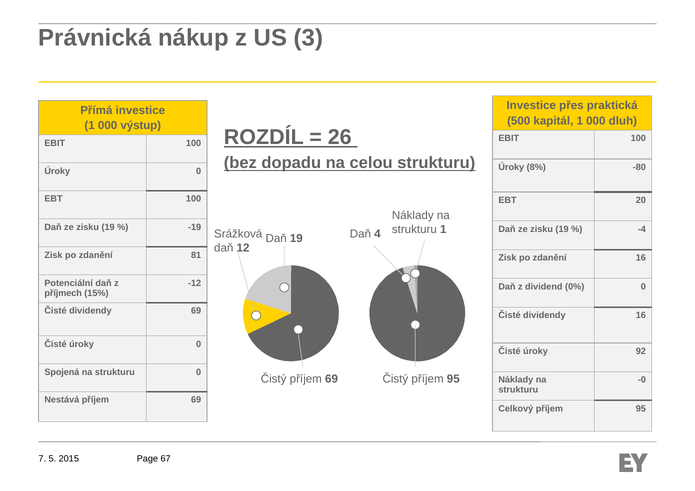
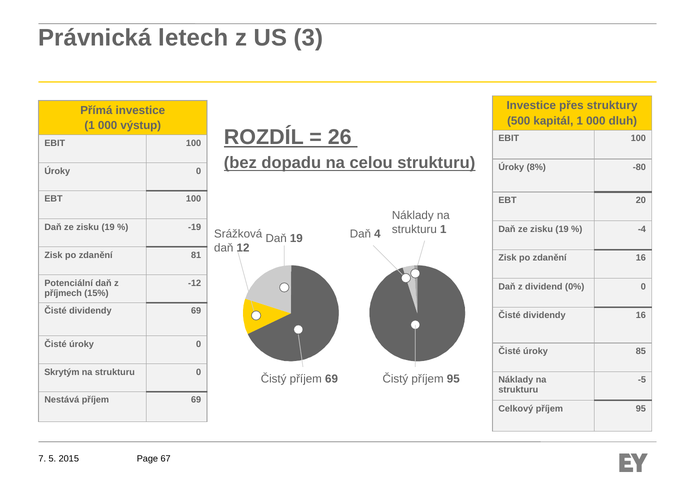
nákup: nákup -> letech
praktická: praktická -> struktury
92: 92 -> 85
Spojená: Spojená -> Skrytým
-0: -0 -> -5
